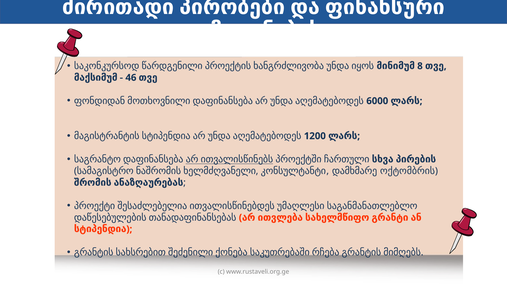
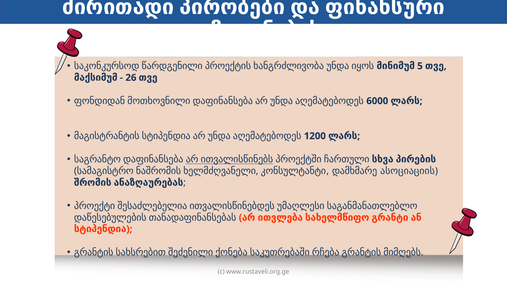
8: 8 -> 5
46: 46 -> 26
ოქტომბრის: ოქტომბრის -> ასოციაციის
